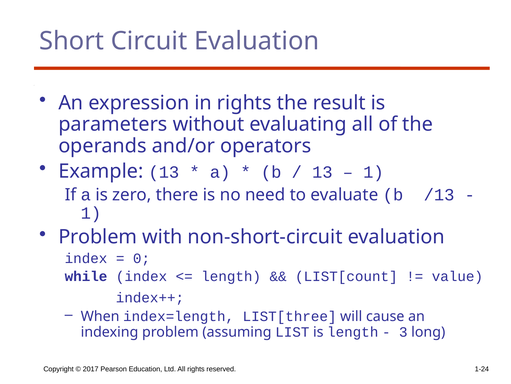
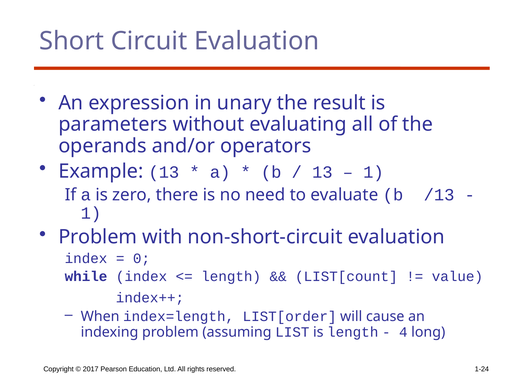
in rights: rights -> unary
LIST[three: LIST[three -> LIST[order
3: 3 -> 4
